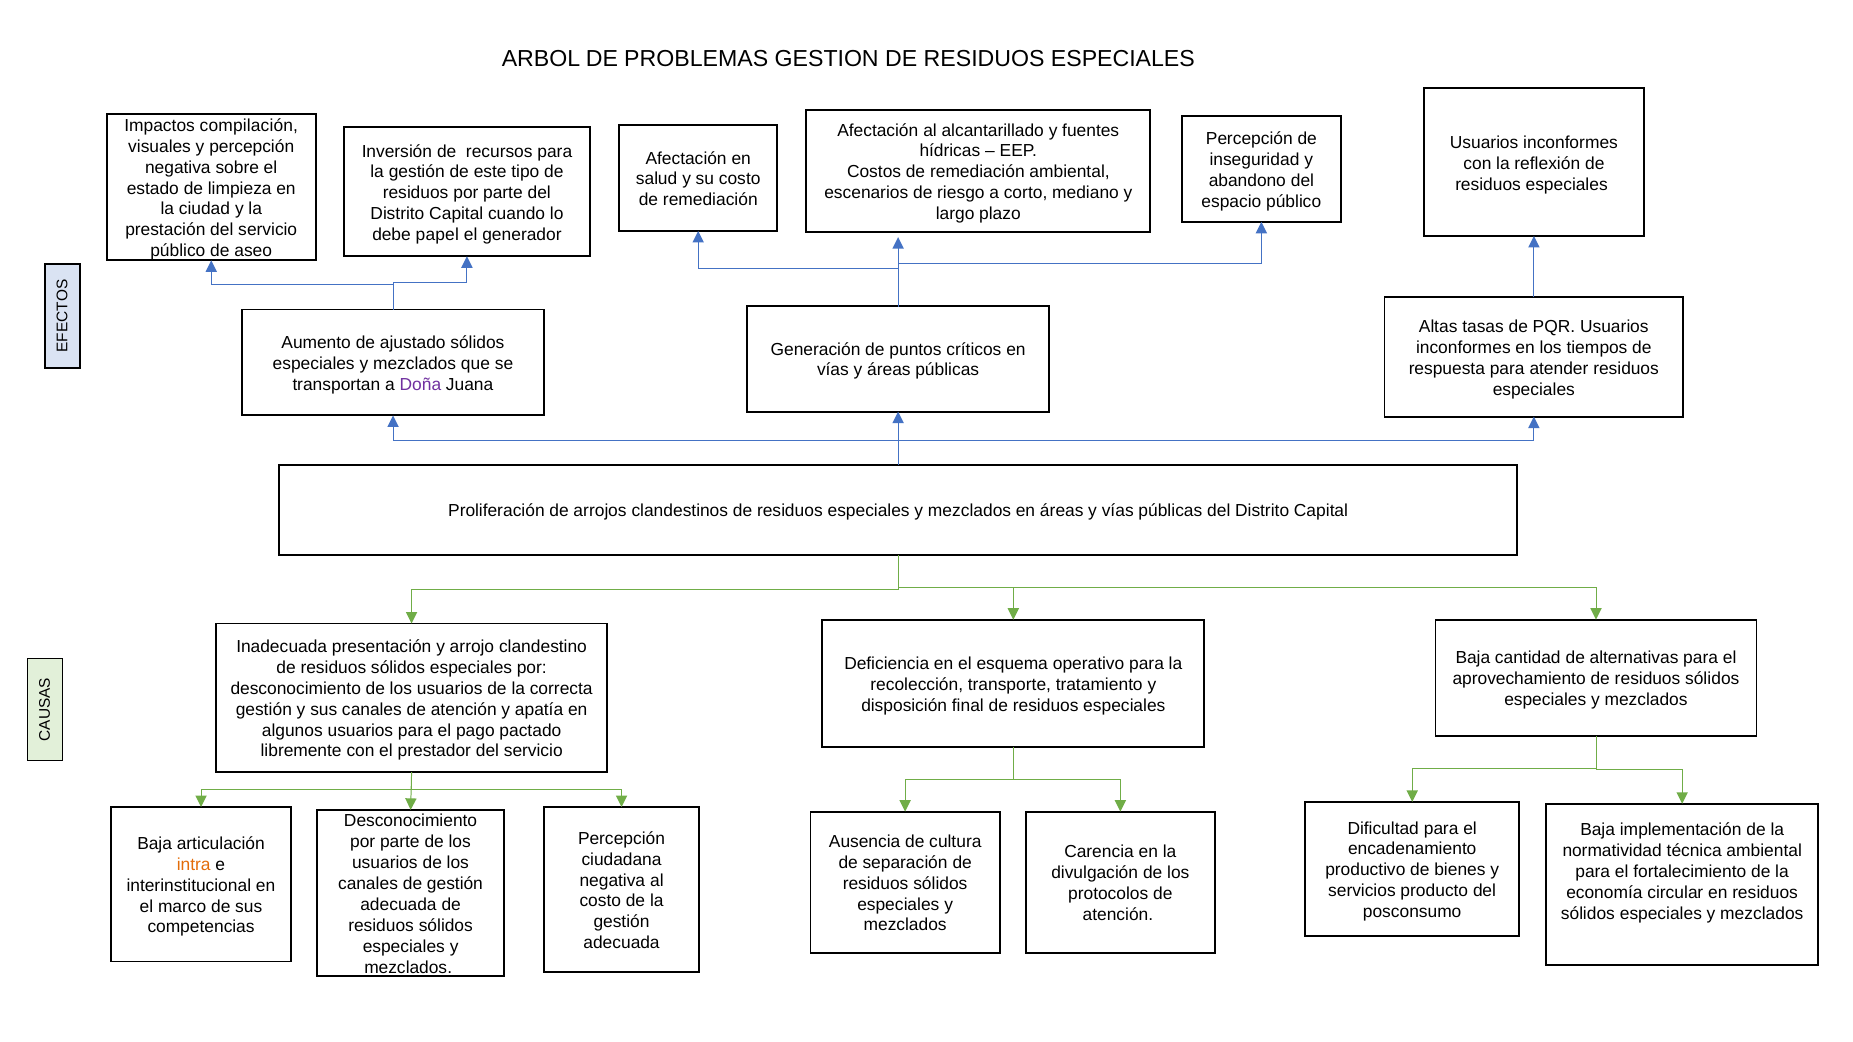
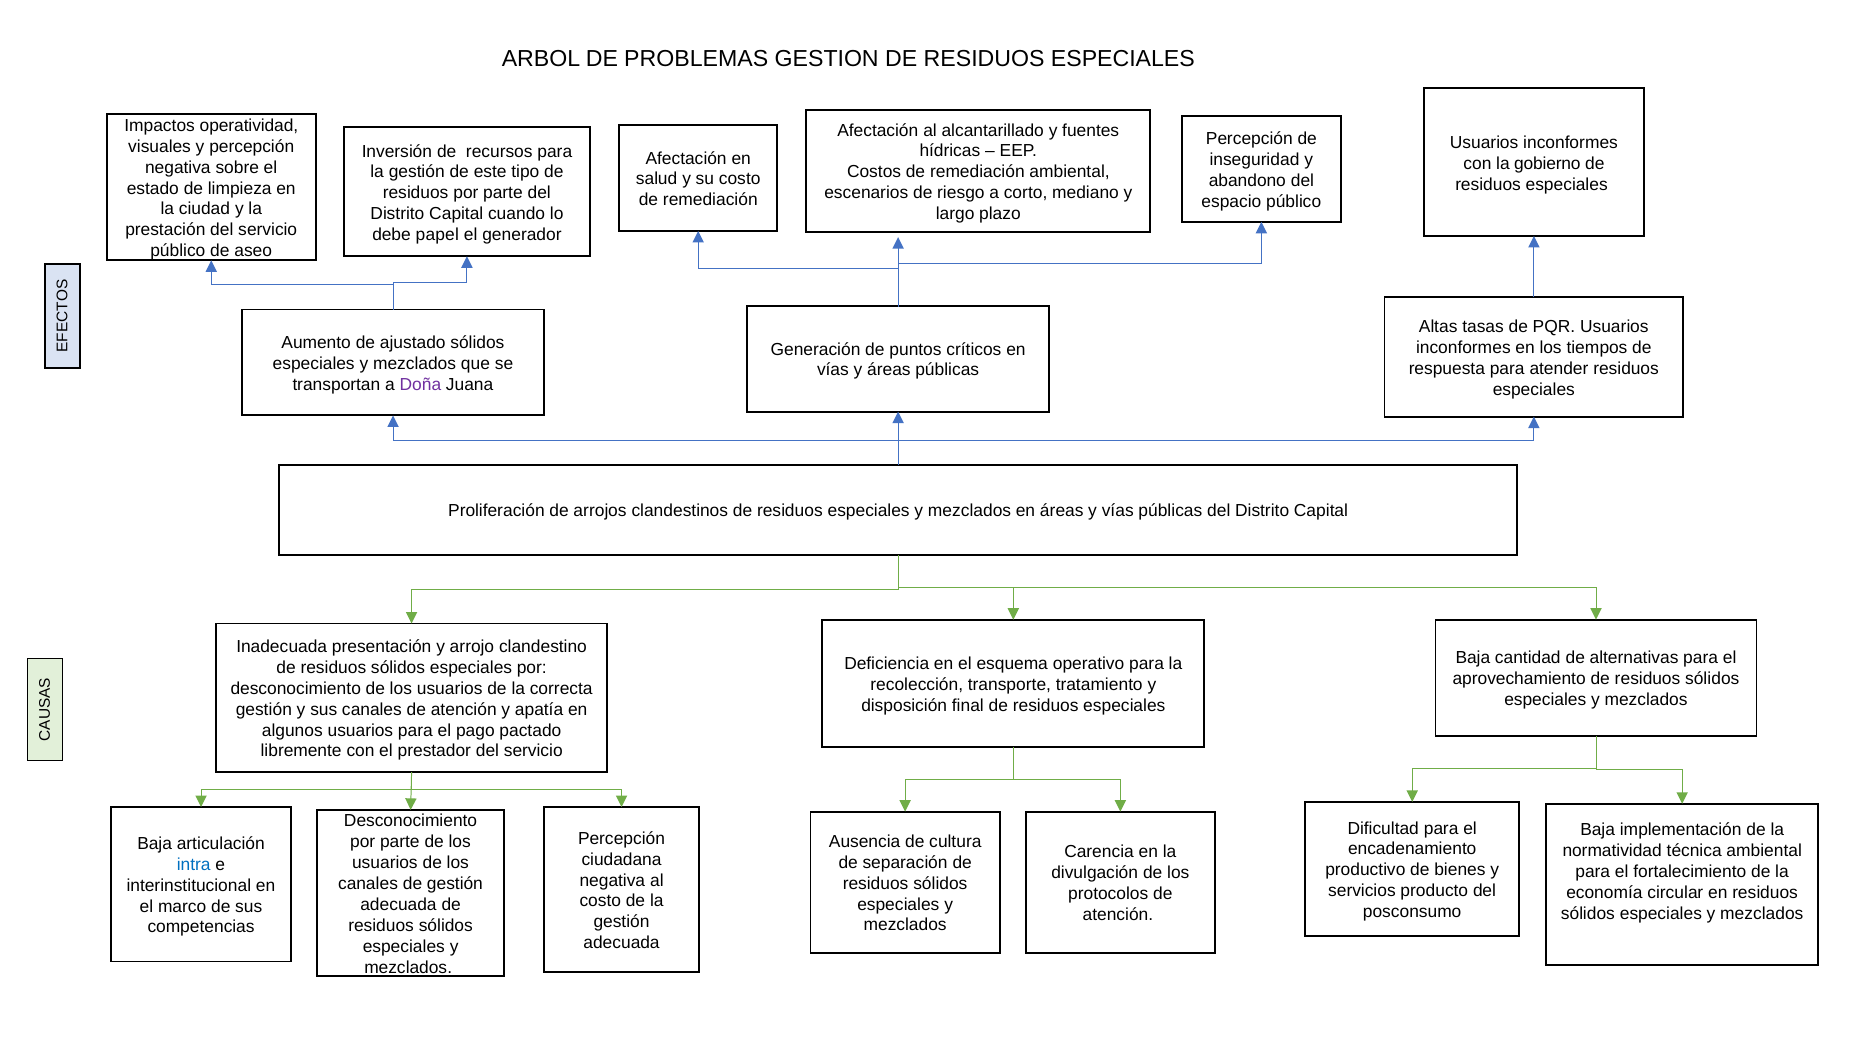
compilación: compilación -> operatividad
reflexión: reflexión -> gobierno
intra colour: orange -> blue
